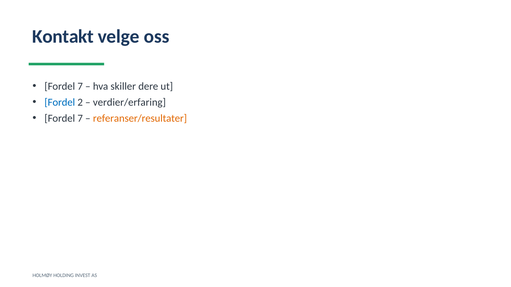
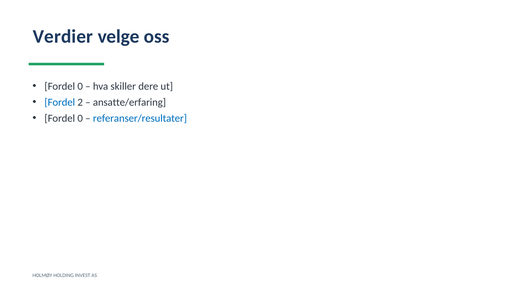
Kontakt: Kontakt -> Verdier
7 at (80, 87): 7 -> 0
verdier/erfaring: verdier/erfaring -> ansatte/erfaring
7 at (80, 119): 7 -> 0
referanser/resultater colour: orange -> blue
